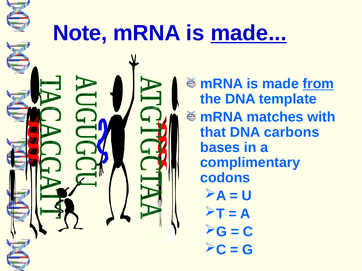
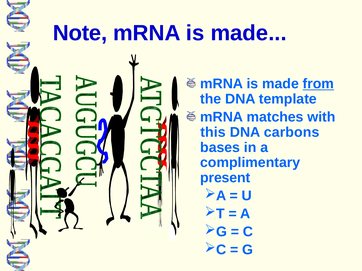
made at (249, 33) underline: present -> none
that: that -> this
codons: codons -> present
